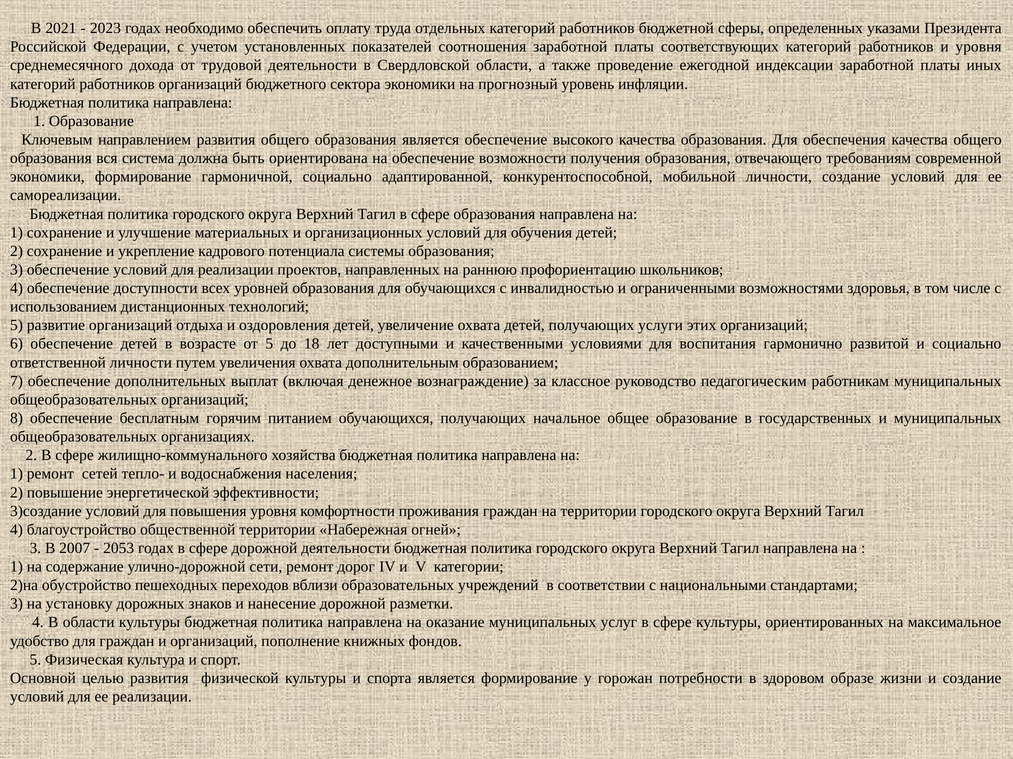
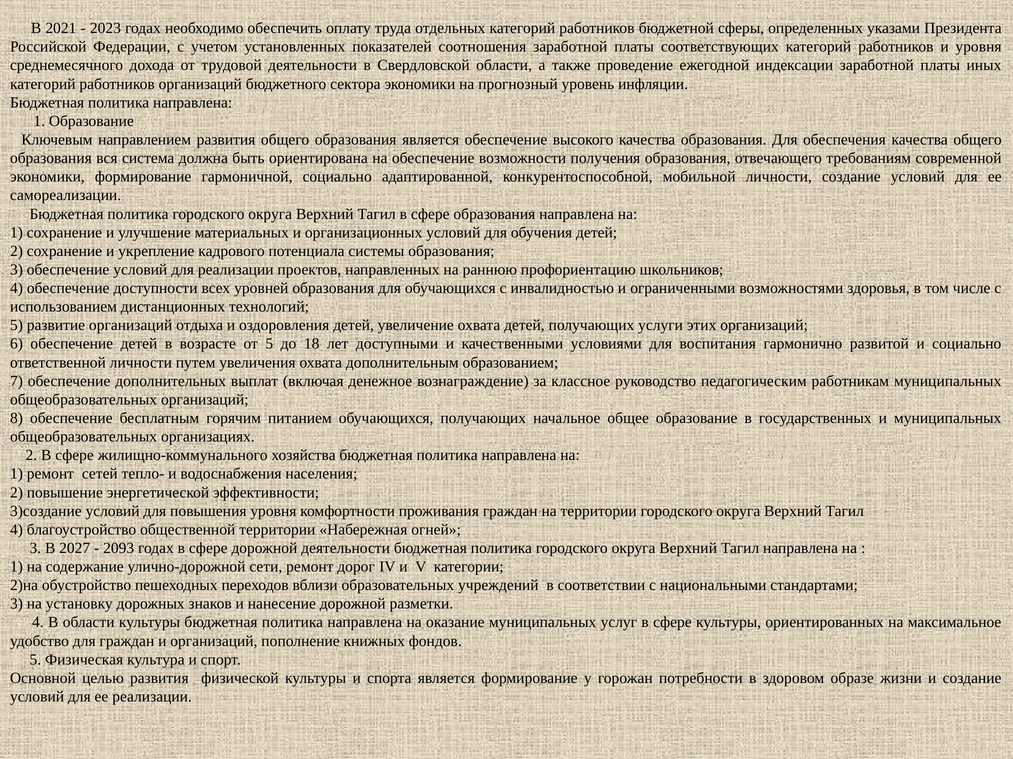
2007: 2007 -> 2027
2053: 2053 -> 2093
